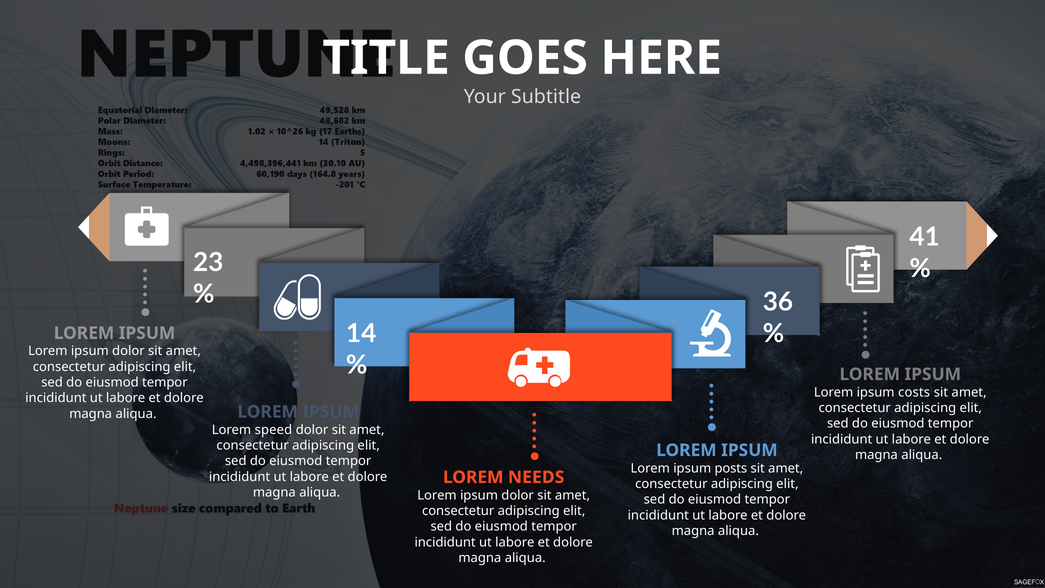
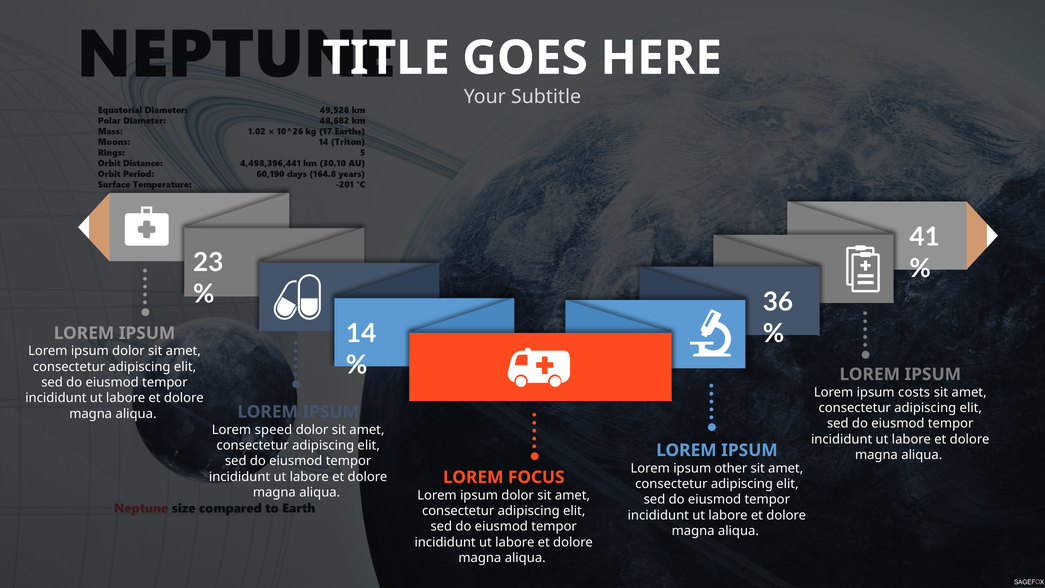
posts: posts -> other
NEEDS: NEEDS -> FOCUS
